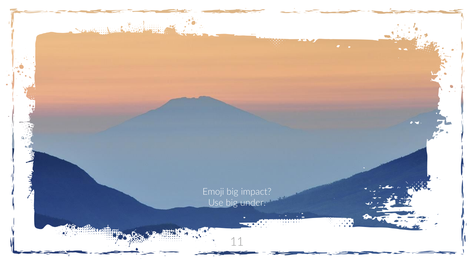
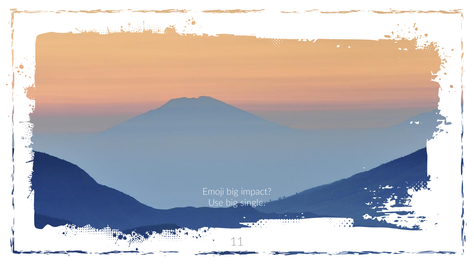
under: under -> single
